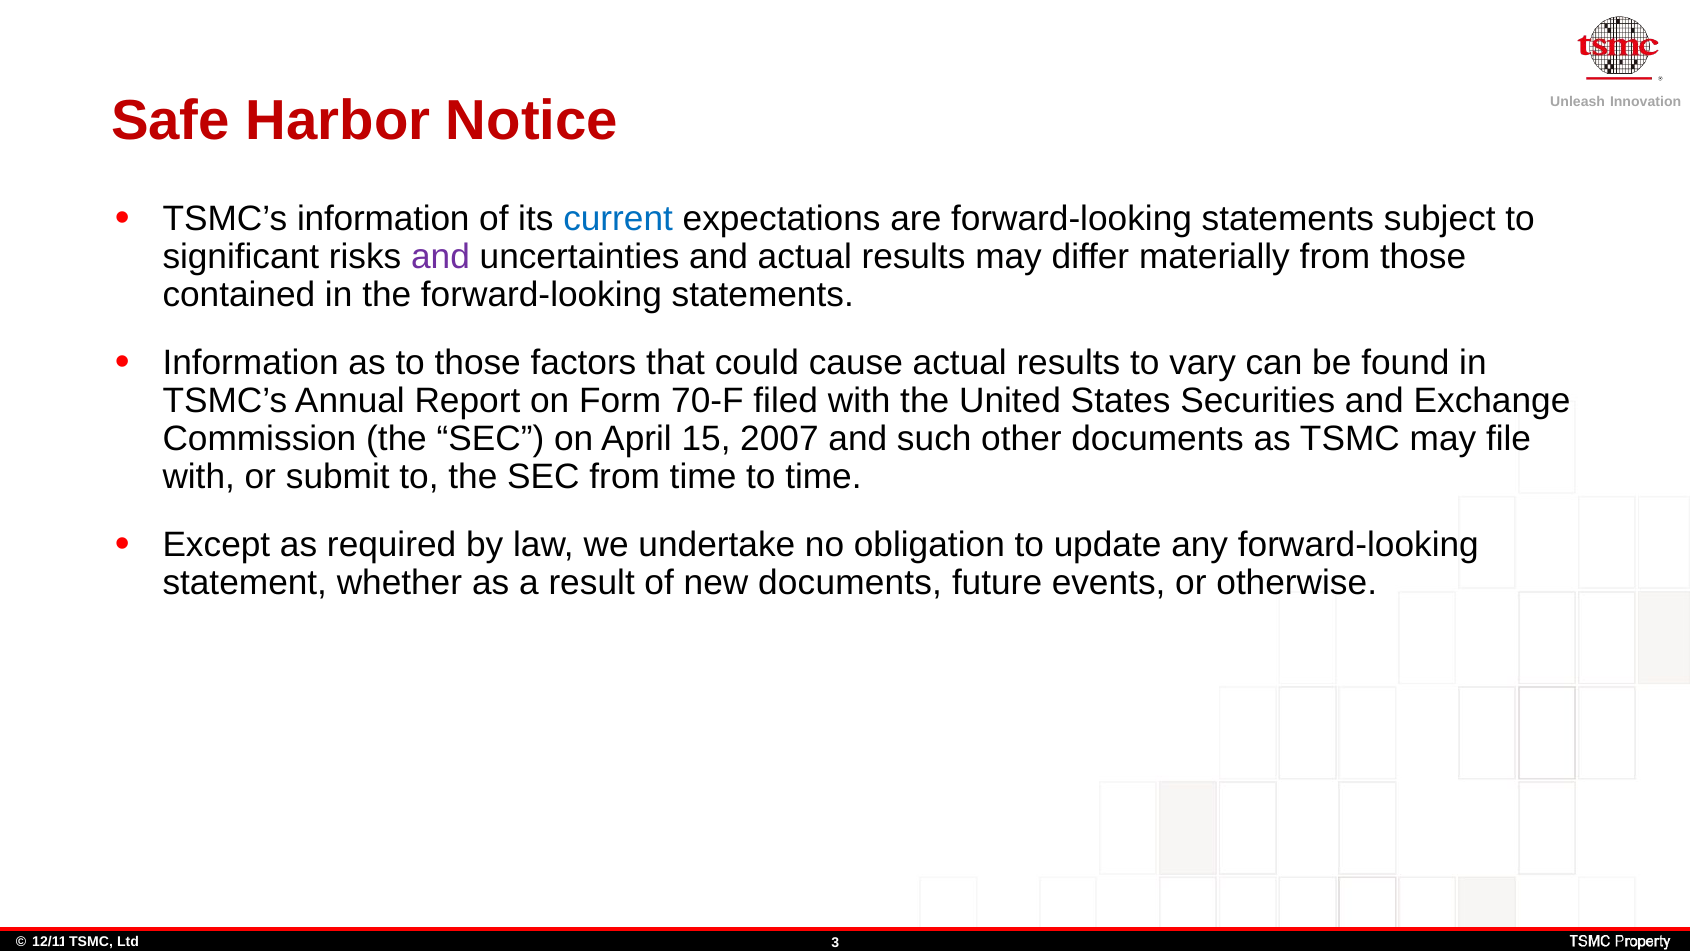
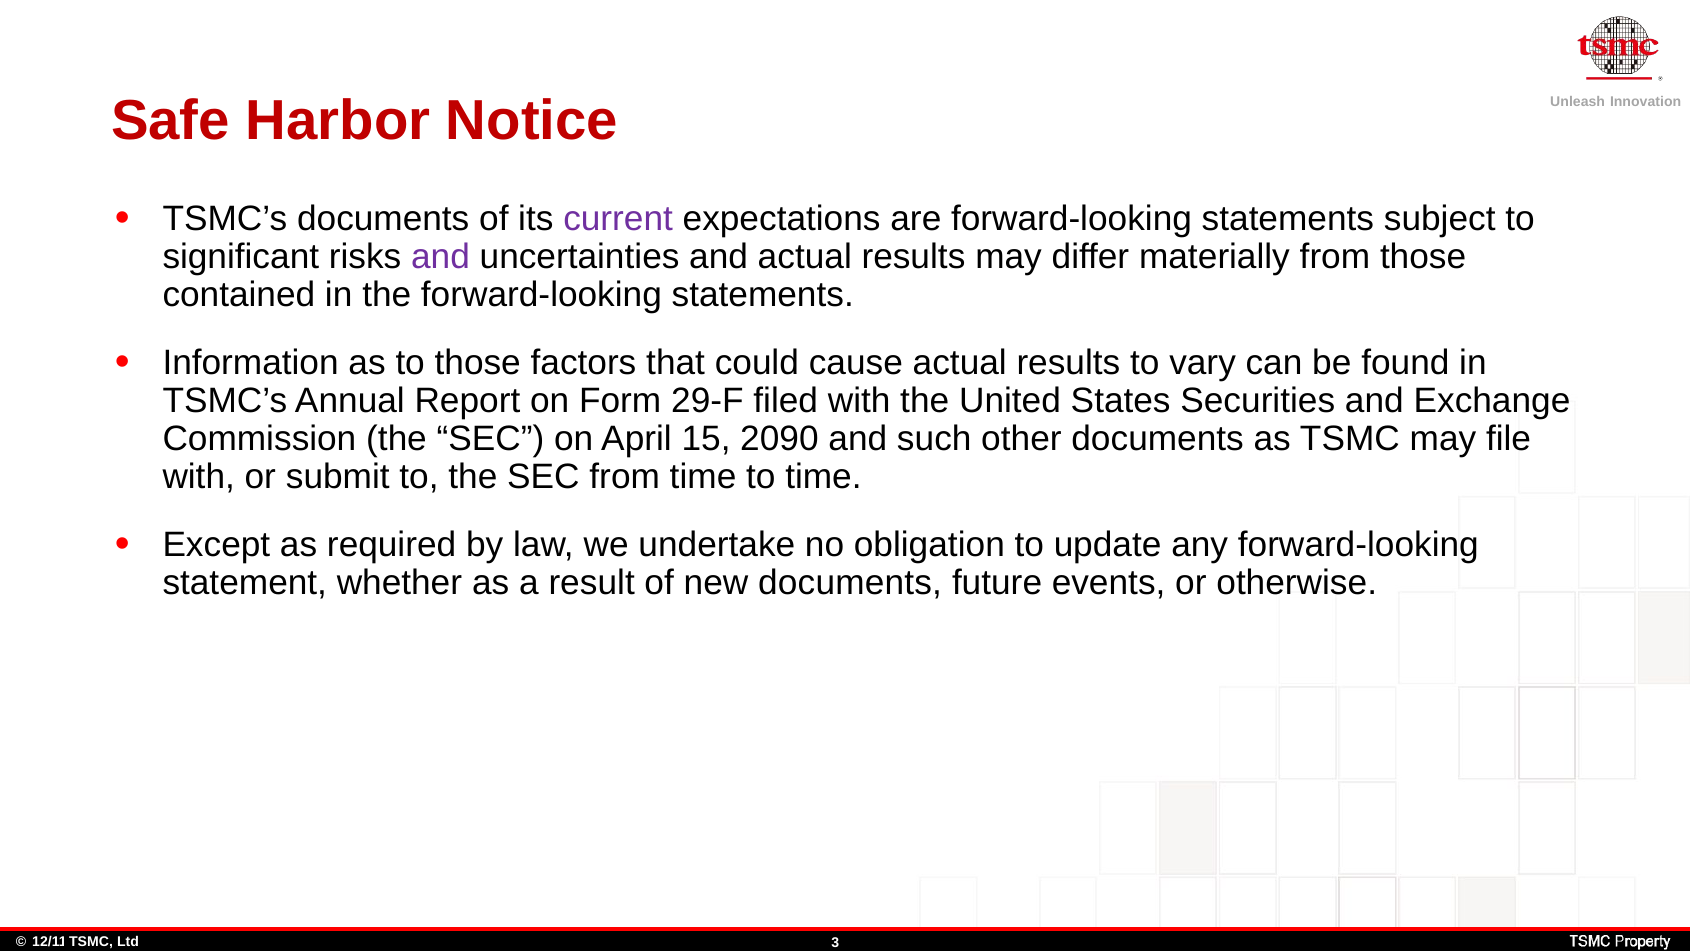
TSMC’s information: information -> documents
current colour: blue -> purple
70-F: 70-F -> 29-F
2007: 2007 -> 2090
